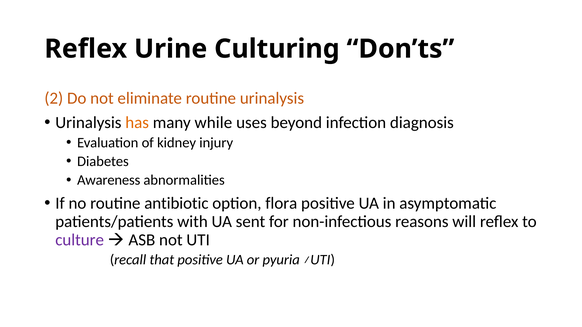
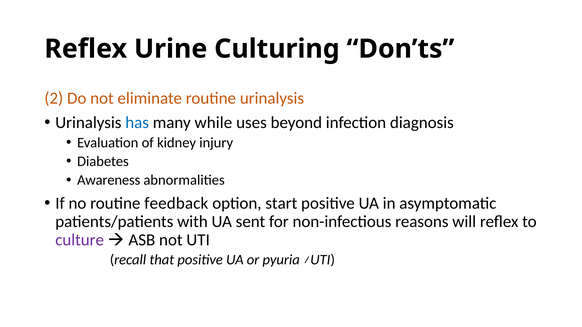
has colour: orange -> blue
antibiotic: antibiotic -> feedback
flora: flora -> start
